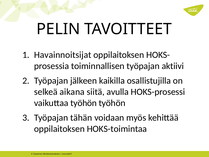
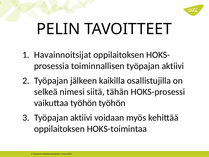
aikana: aikana -> nimesi
avulla: avulla -> tähän
tähän at (81, 117): tähän -> aktiivi
